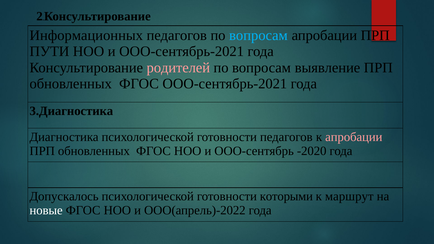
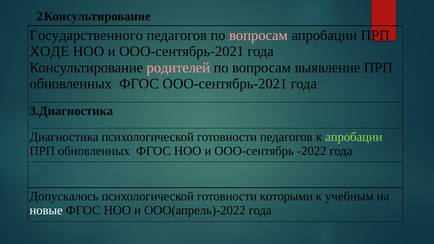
Информационных: Информационных -> Государственного
вопросам at (258, 36) colour: light blue -> pink
ПУТИ: ПУТИ -> ХОДЕ
апробации at (354, 137) colour: pink -> light green
-2020: -2020 -> -2022
маршрут: маршрут -> учебным
